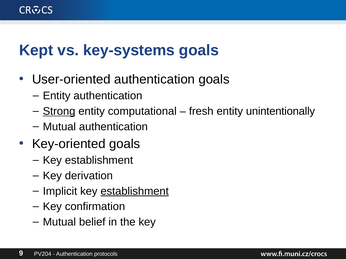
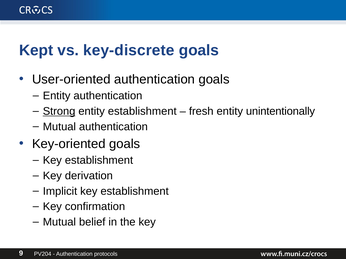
key-systems: key-systems -> key-discrete
entity computational: computational -> establishment
establishment at (135, 192) underline: present -> none
